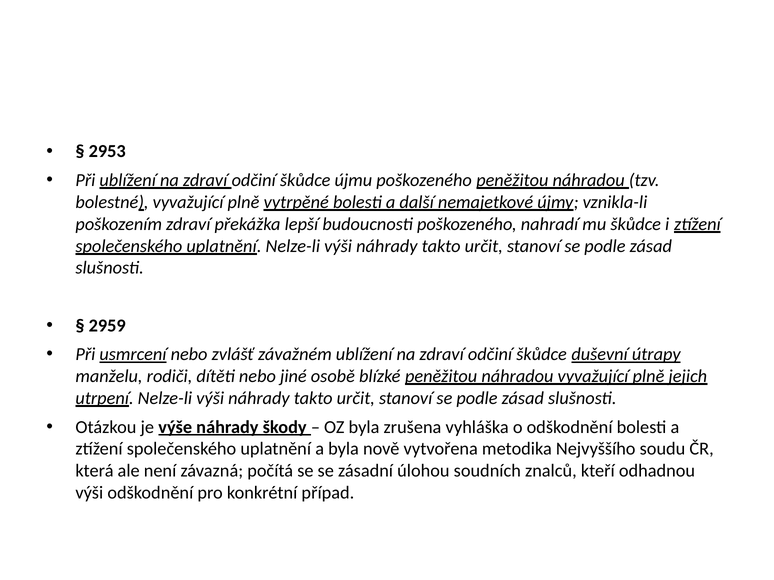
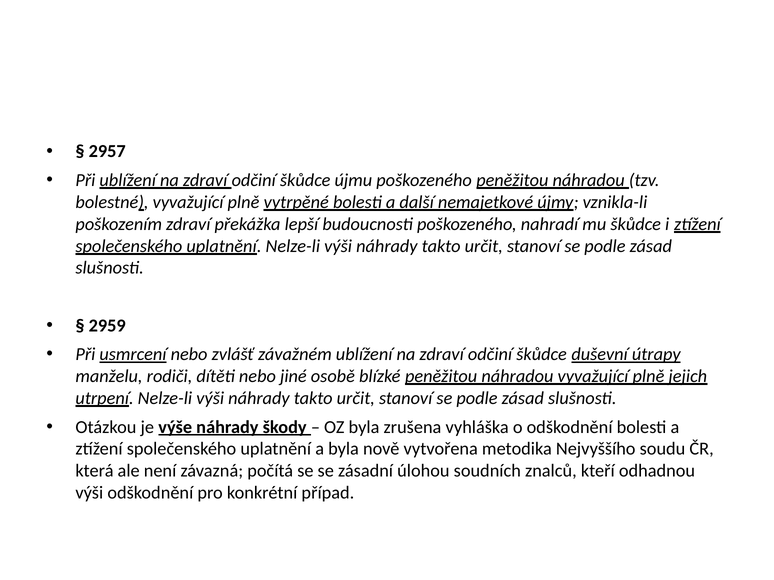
2953: 2953 -> 2957
